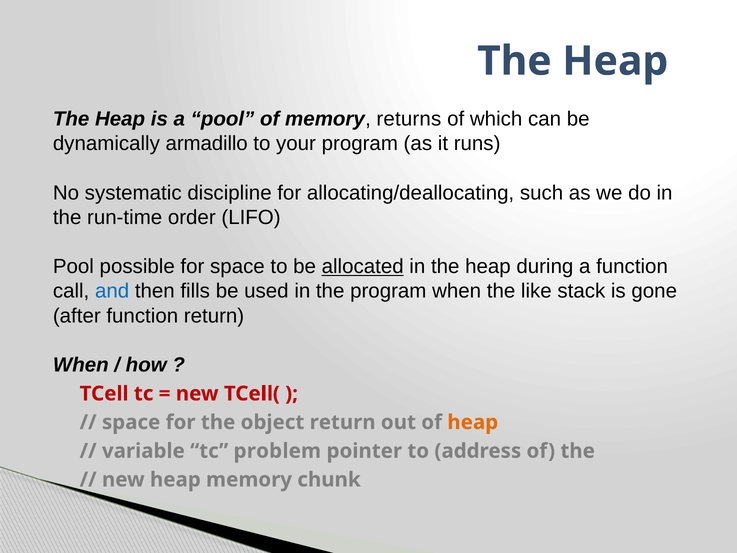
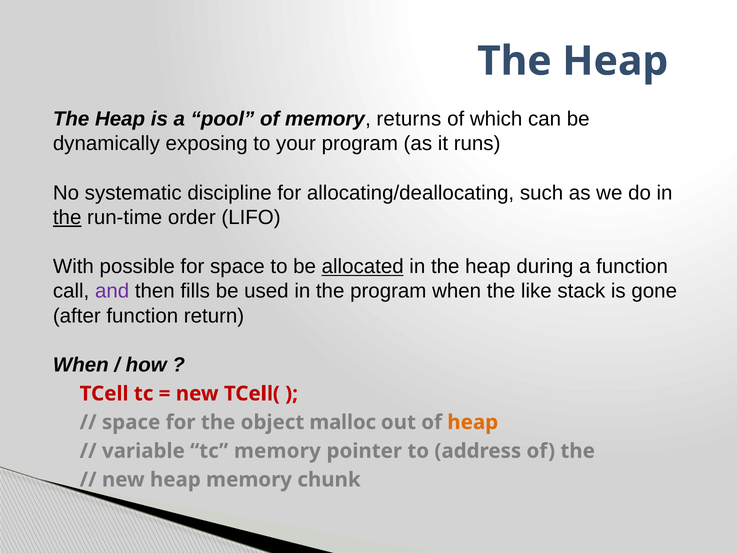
armadillo: armadillo -> exposing
the at (67, 217) underline: none -> present
Pool at (73, 266): Pool -> With
and colour: blue -> purple
object return: return -> malloc
tc problem: problem -> memory
